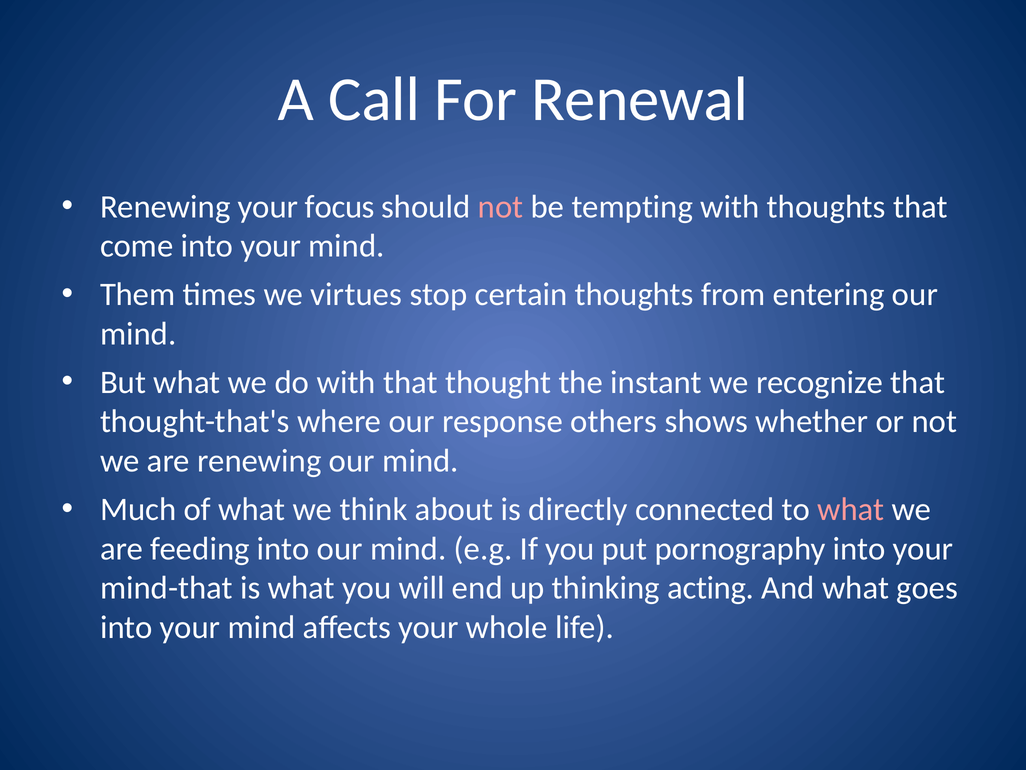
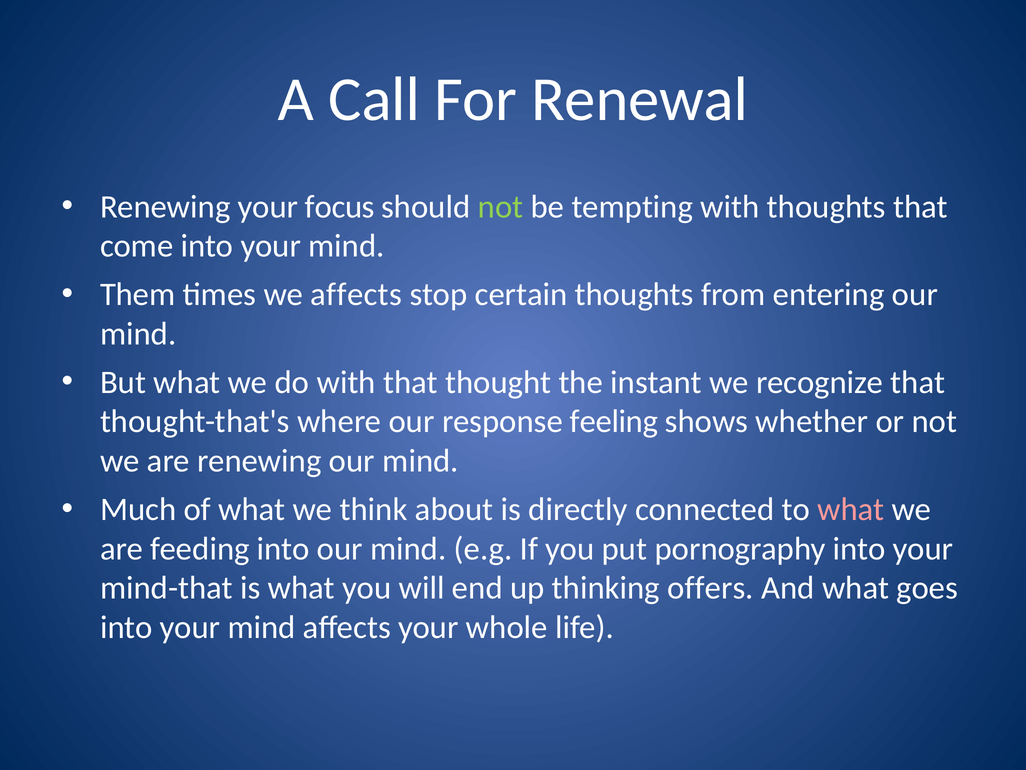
not at (501, 207) colour: pink -> light green
we virtues: virtues -> affects
others: others -> feeling
acting: acting -> offers
